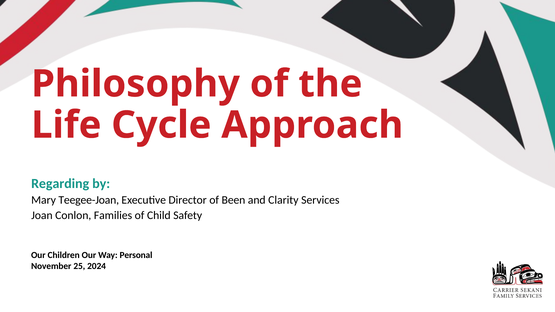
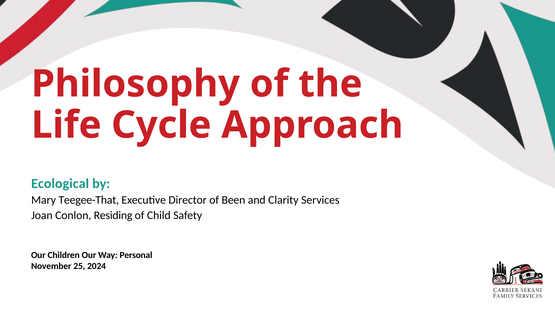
Regarding: Regarding -> Ecological
Teegee-Joan: Teegee-Joan -> Teegee-That
Families: Families -> Residing
